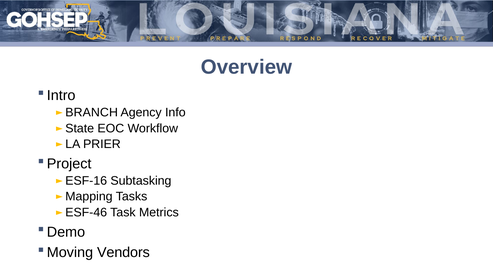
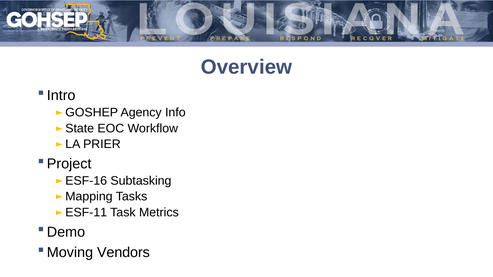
BRANCH: BRANCH -> GOSHEP
ESF-46: ESF-46 -> ESF-11
